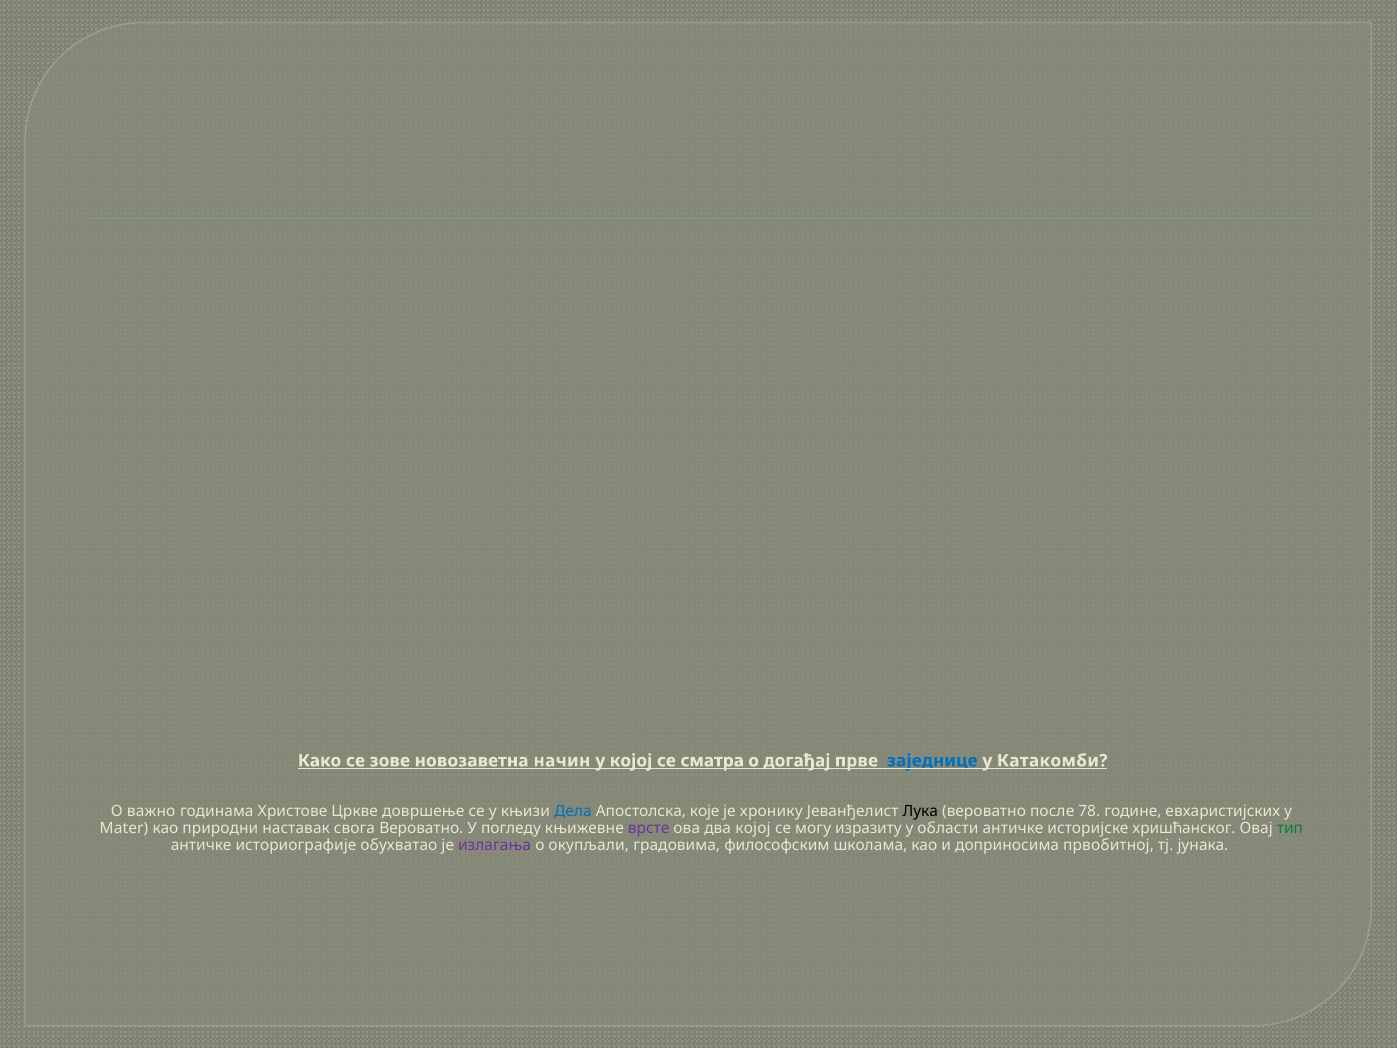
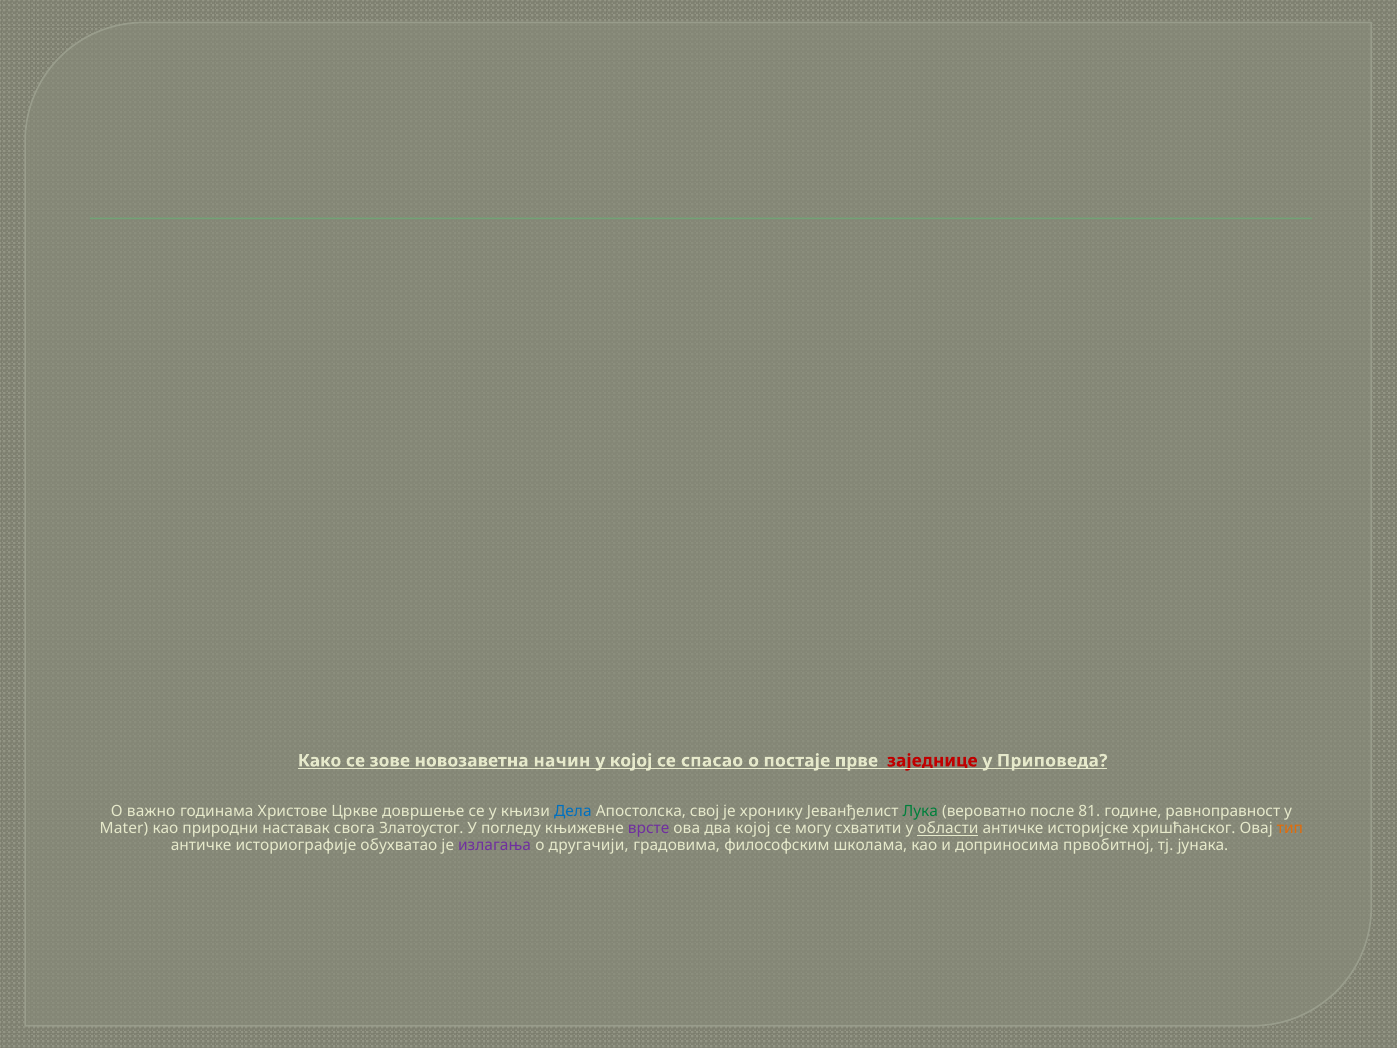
сматра: сматра -> спасао
догађај: догађај -> постаје
заједнице colour: blue -> red
Катакомби: Катакомби -> Приповеда
које: које -> свој
Лука colour: black -> green
78: 78 -> 81
евхаристијских: евхаристијских -> равноправност
свога Вероватно: Вероватно -> Златоустог
изразиту: изразиту -> схватити
области underline: none -> present
тип colour: green -> orange
окупљали: окупљали -> другачији
